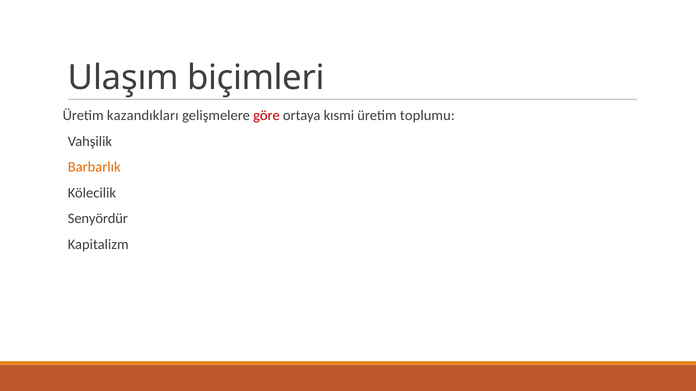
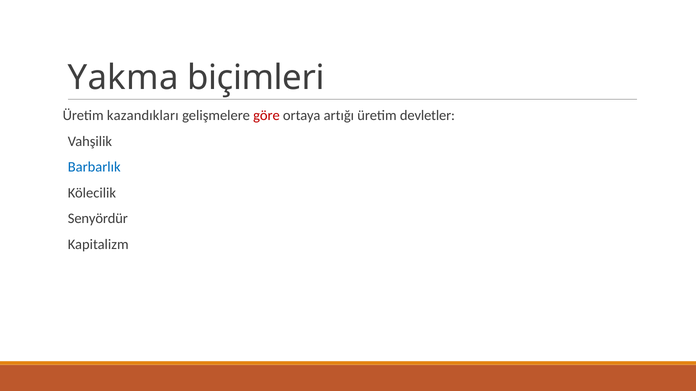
Ulaşım: Ulaşım -> Yakma
kısmi: kısmi -> artığı
toplumu: toplumu -> devletler
Barbarlık colour: orange -> blue
